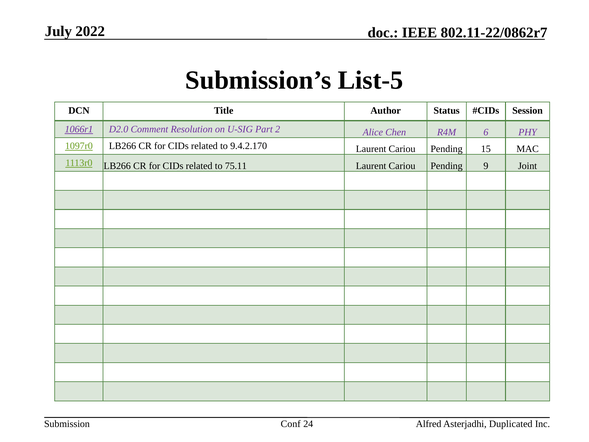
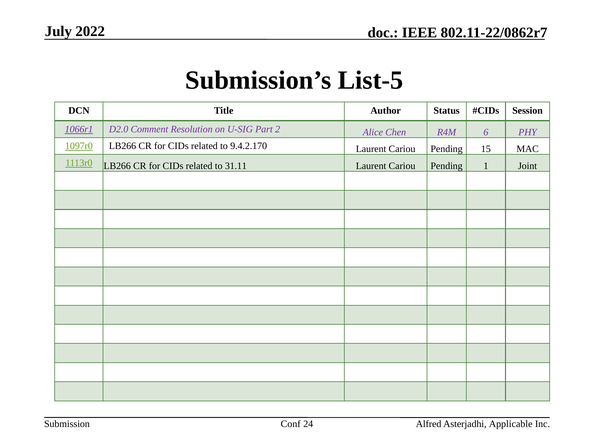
75.11: 75.11 -> 31.11
9: 9 -> 1
Duplicated: Duplicated -> Applicable
